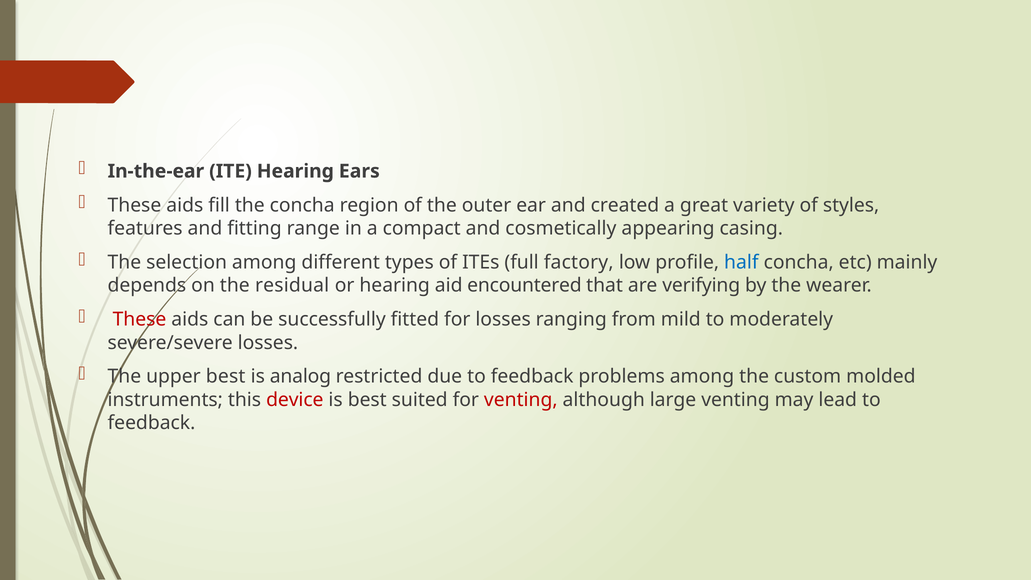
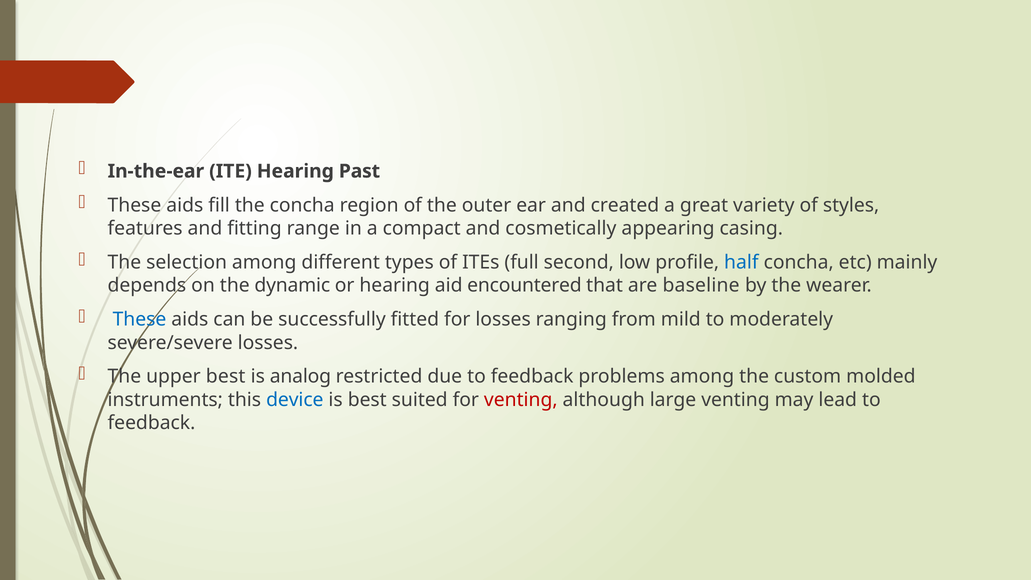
Ears: Ears -> Past
factory: factory -> second
residual: residual -> dynamic
verifying: verifying -> baseline
These at (139, 319) colour: red -> blue
device colour: red -> blue
